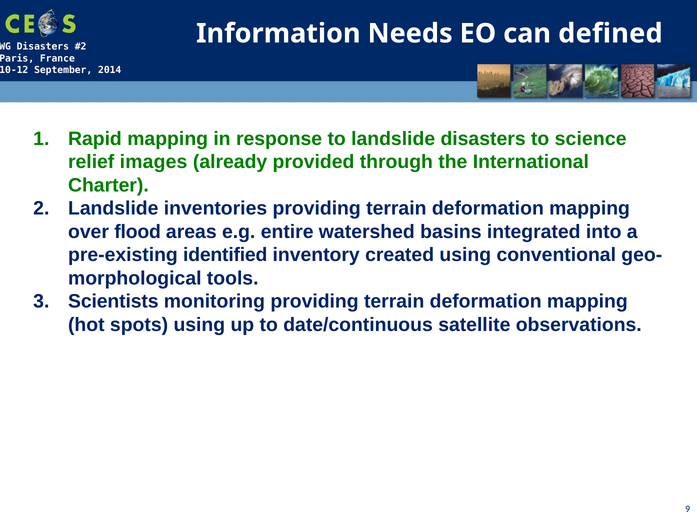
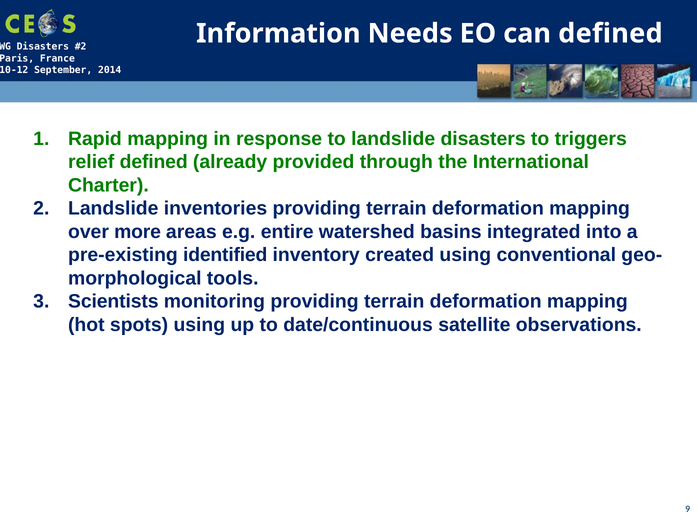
science: science -> triggers
relief images: images -> defined
flood: flood -> more
